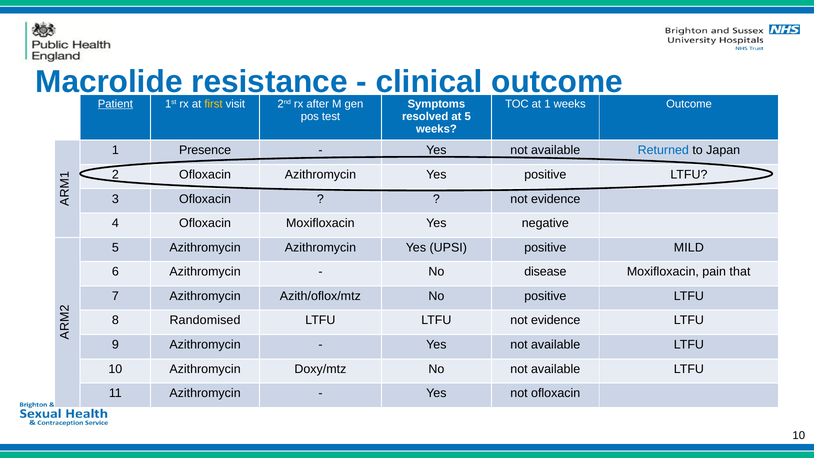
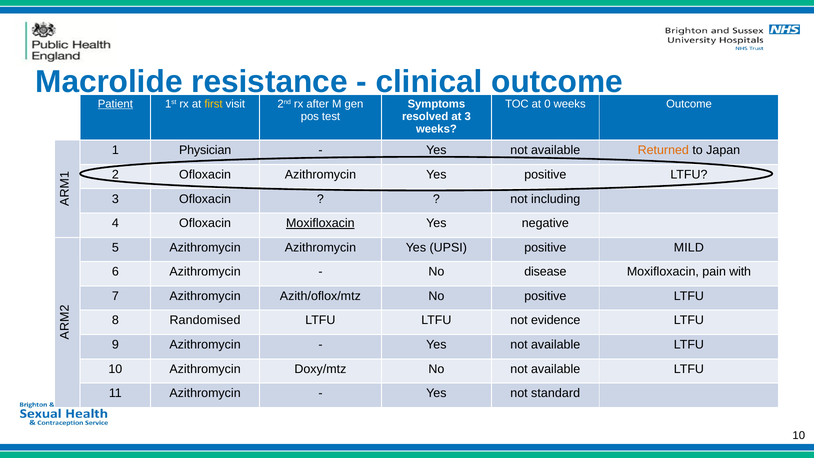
at 1: 1 -> 0
at 5: 5 -> 3
Presence: Presence -> Physician
Returned colour: blue -> orange
evidence at (556, 199): evidence -> including
Moxifloxacin at (320, 223) underline: none -> present
that: that -> with
not ofloxacin: ofloxacin -> standard
